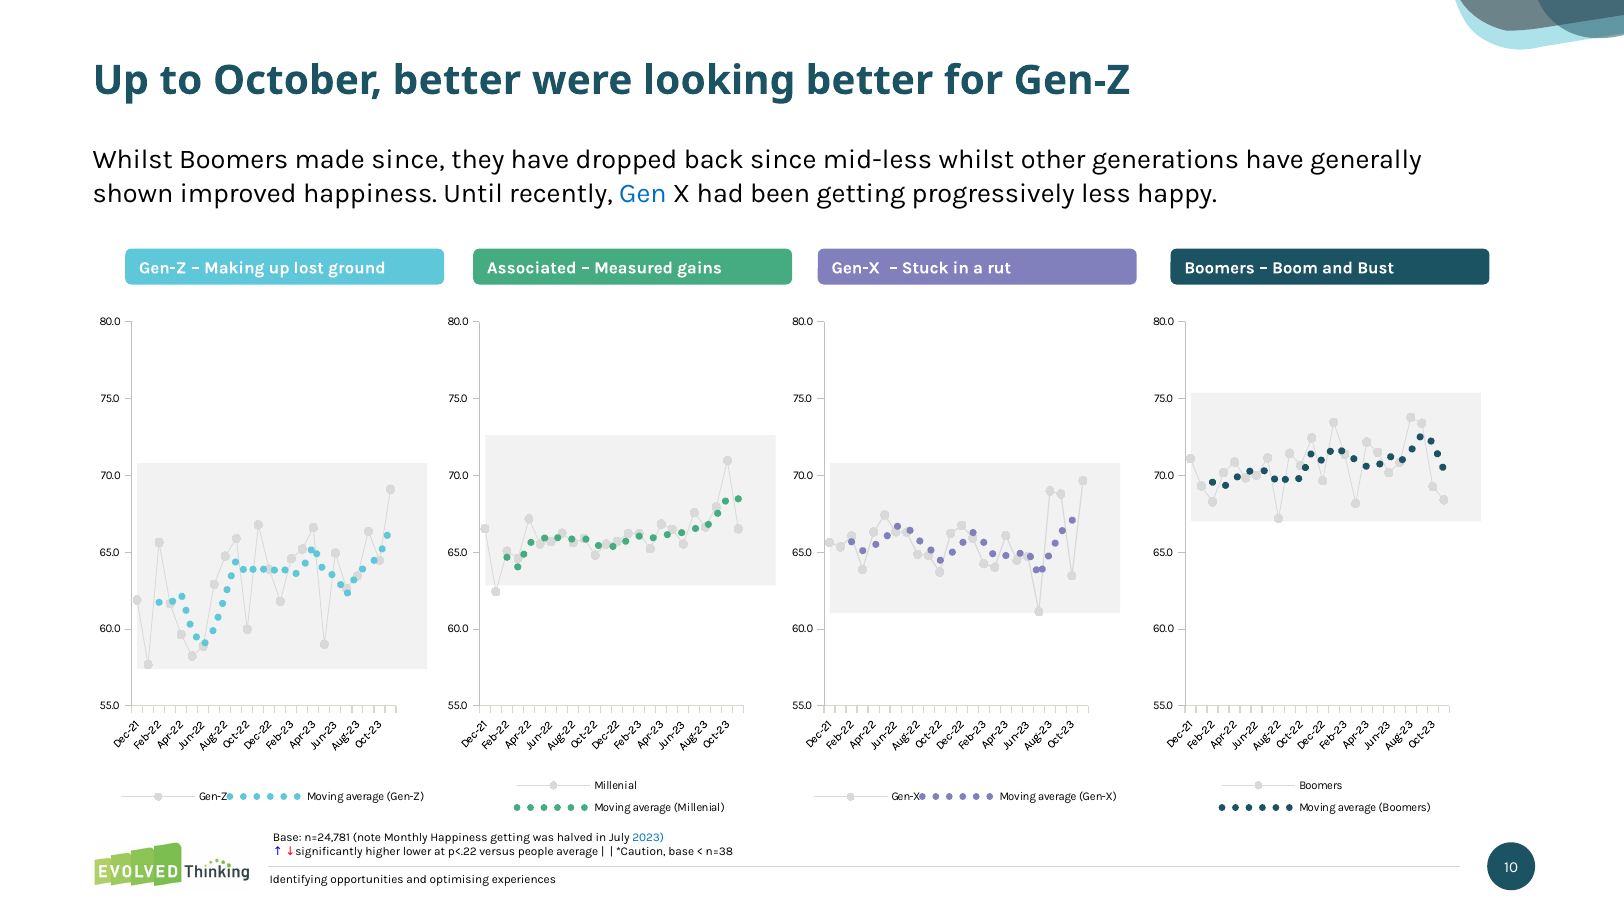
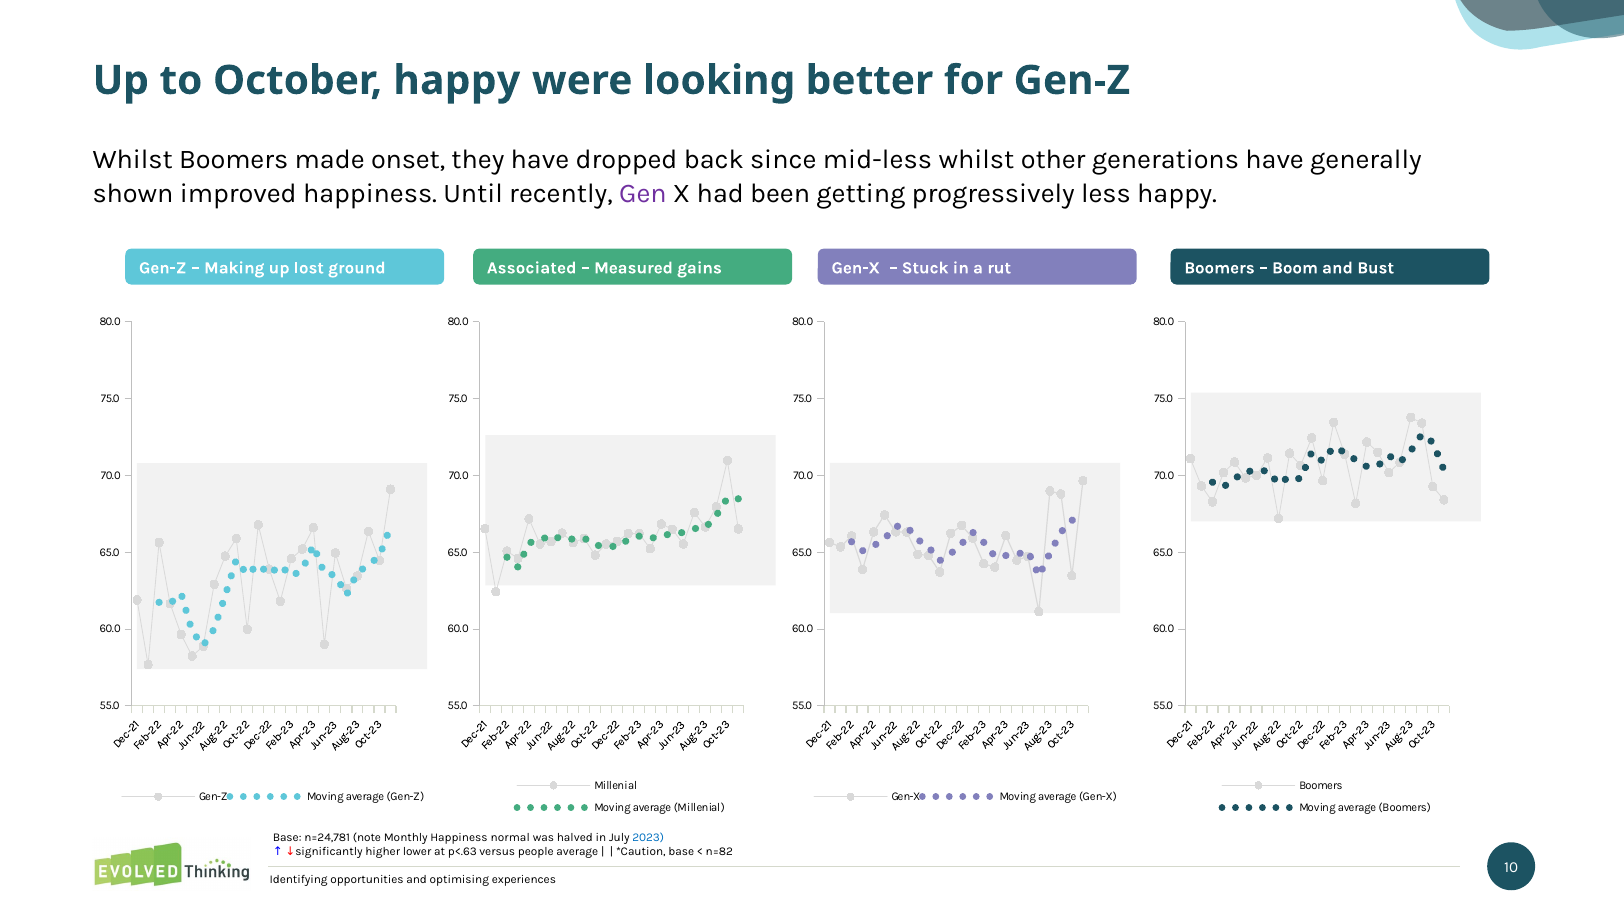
October better: better -> happy
made since: since -> onset
Gen colour: blue -> purple
Happiness getting: getting -> normal
p<.22: p<.22 -> p<.63
n=38: n=38 -> n=82
